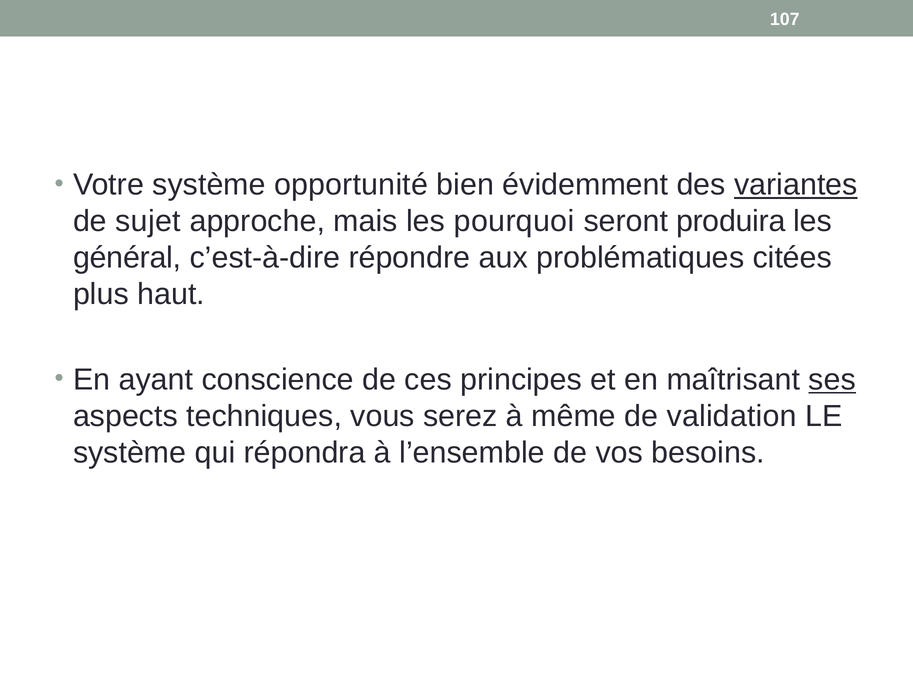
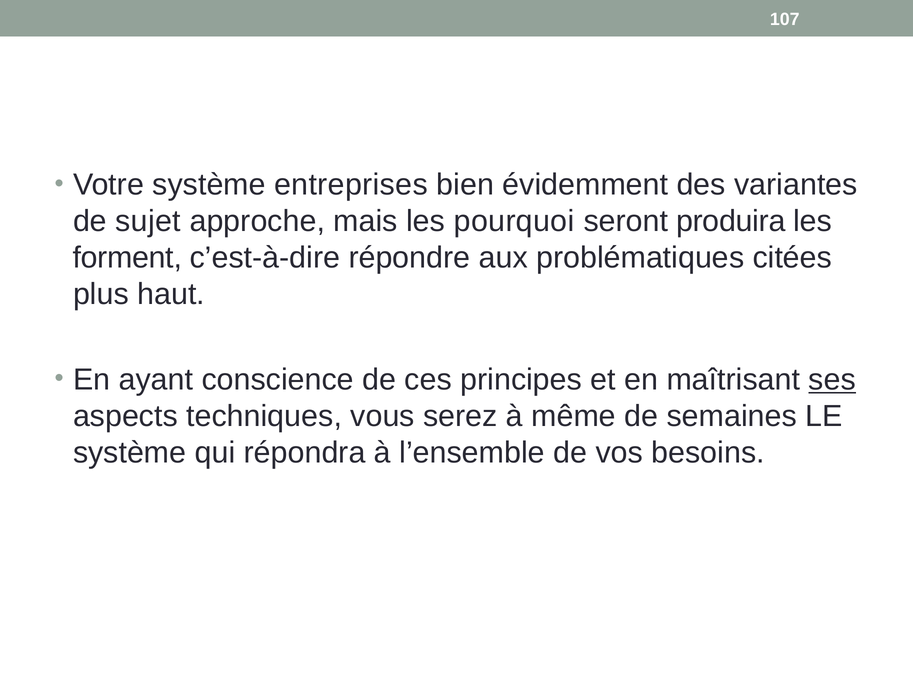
opportunité: opportunité -> entreprises
variantes underline: present -> none
général: général -> forment
validation: validation -> semaines
